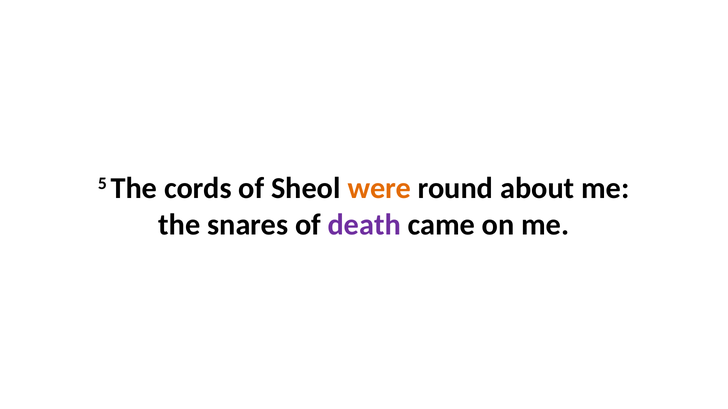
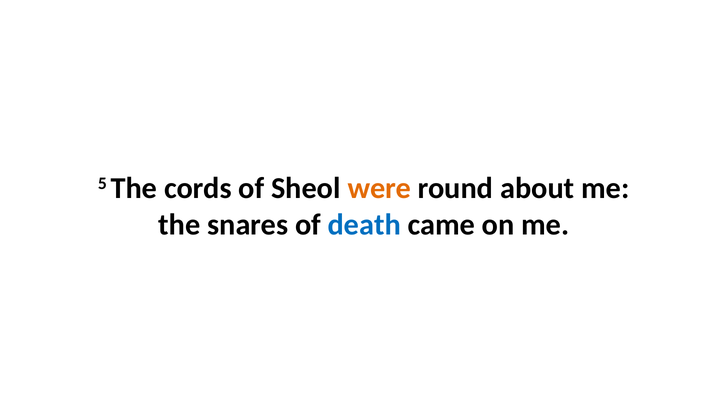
death colour: purple -> blue
